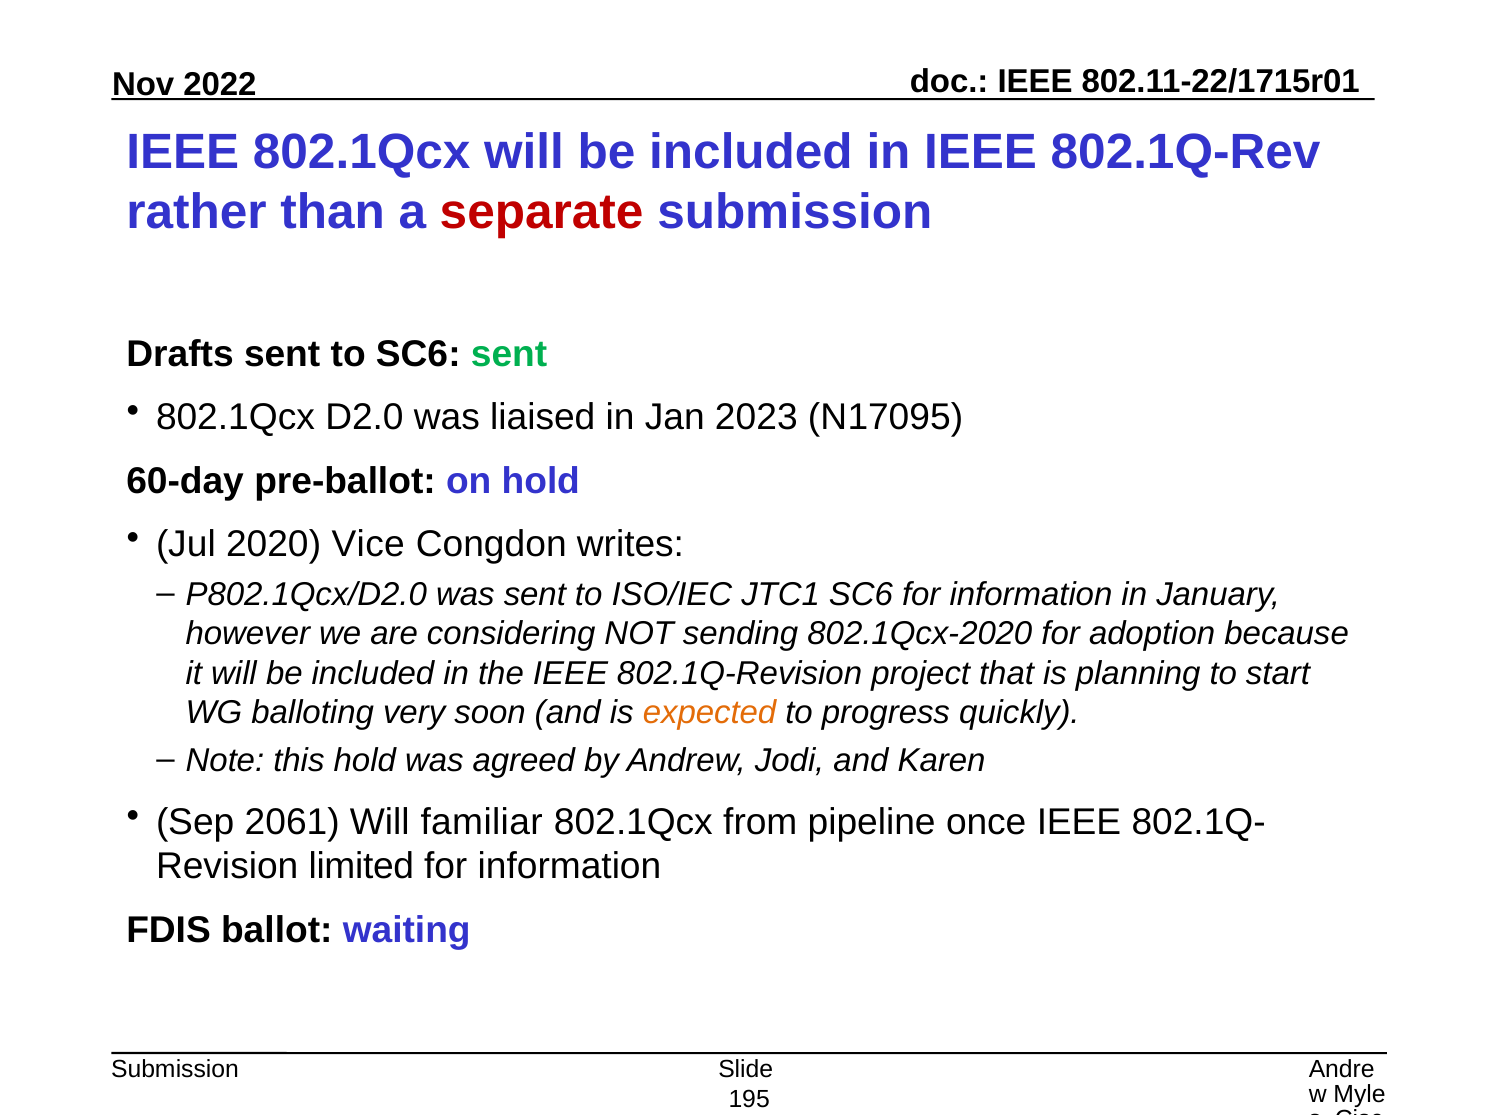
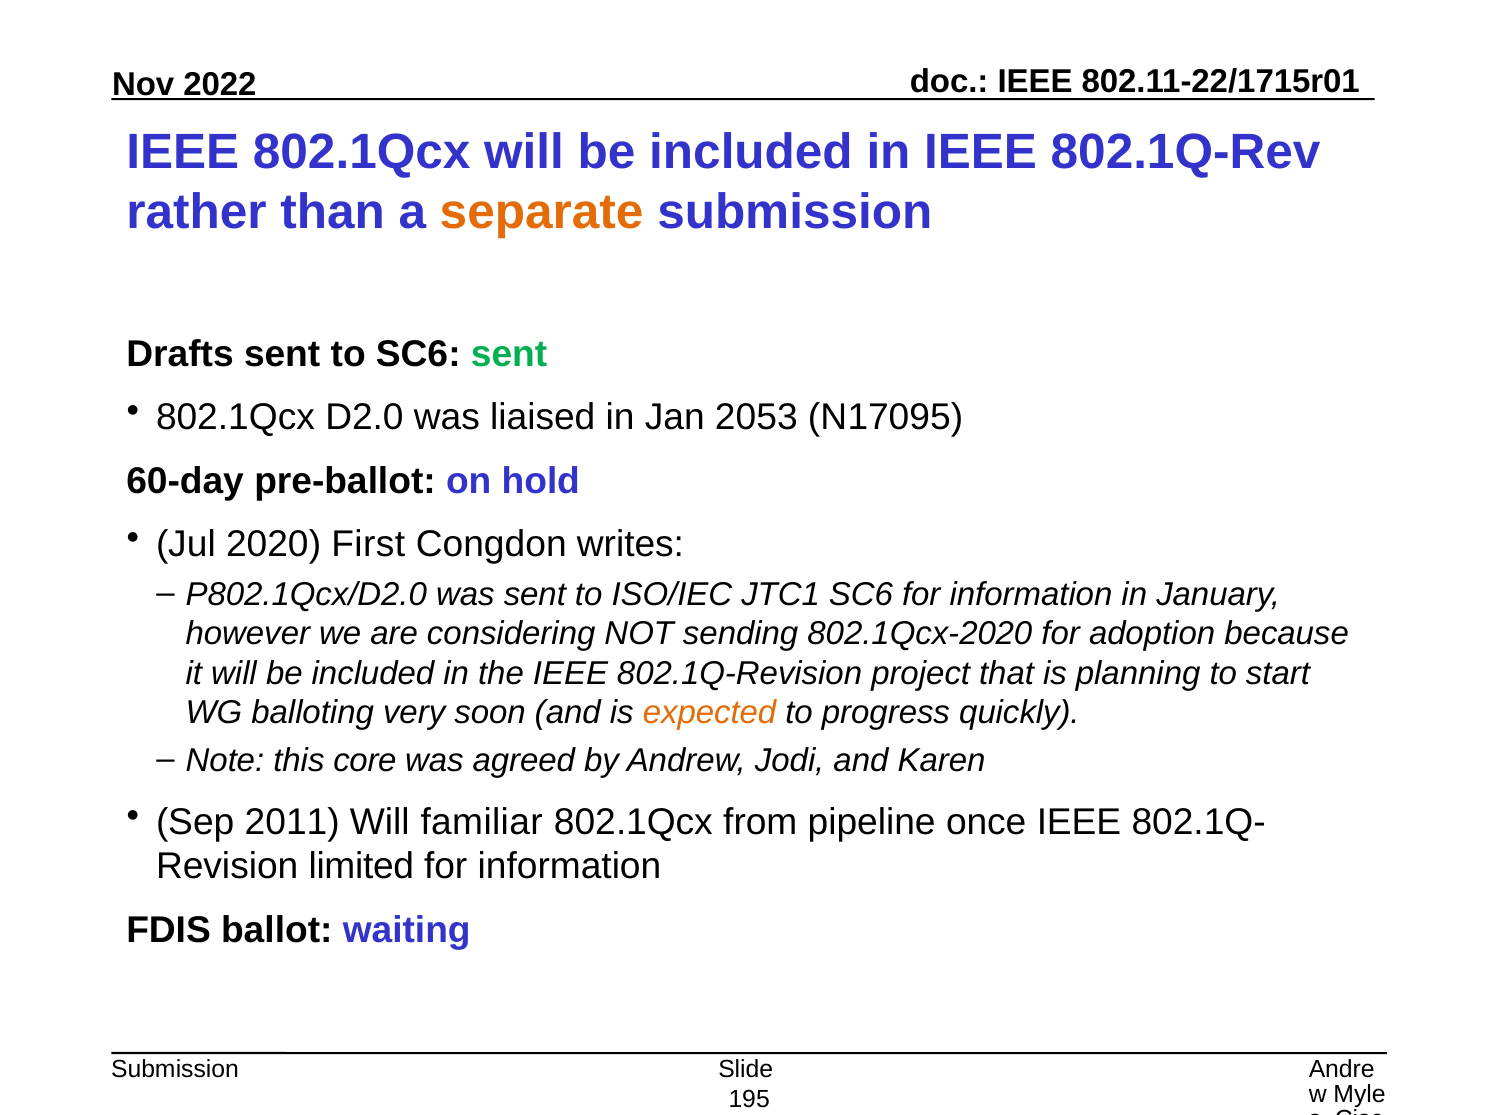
separate colour: red -> orange
2023: 2023 -> 2053
Vice: Vice -> First
this hold: hold -> core
2061: 2061 -> 2011
